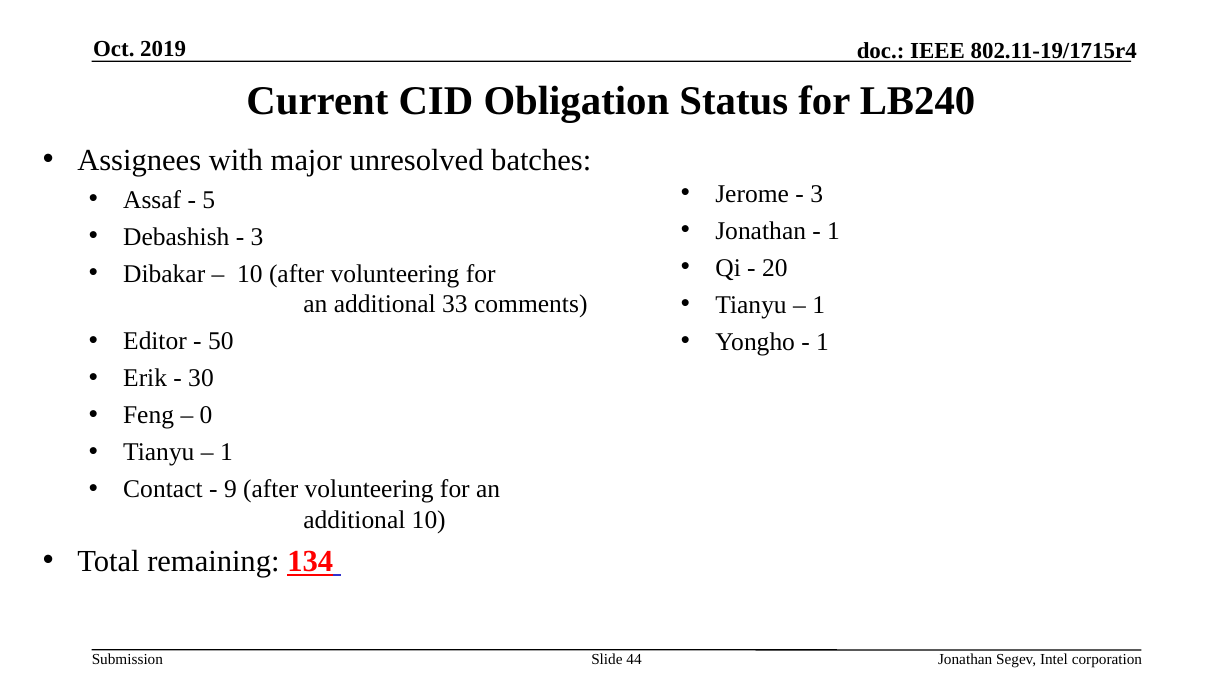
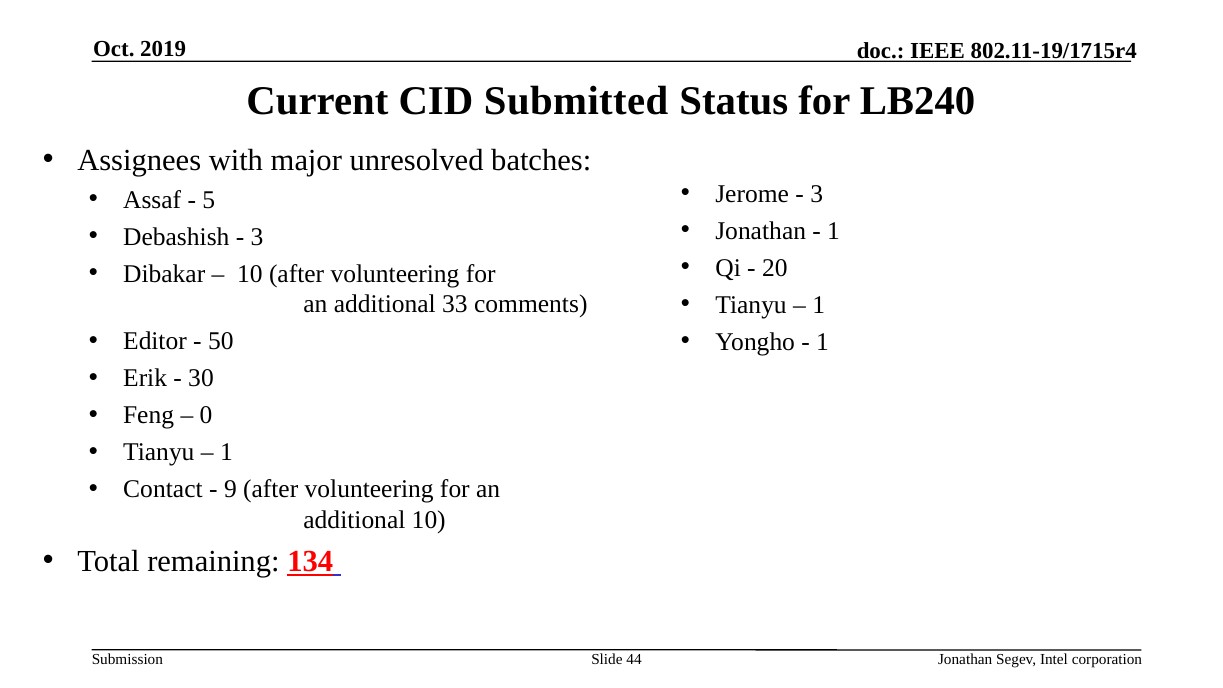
Obligation: Obligation -> Submitted
